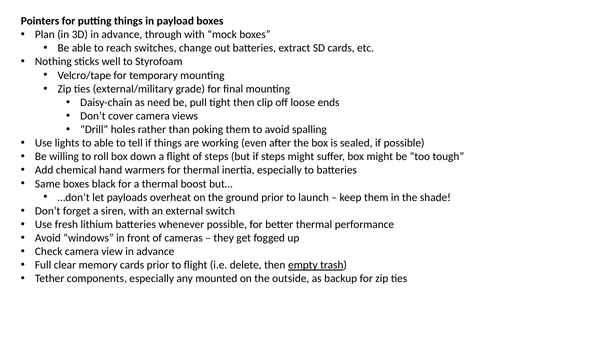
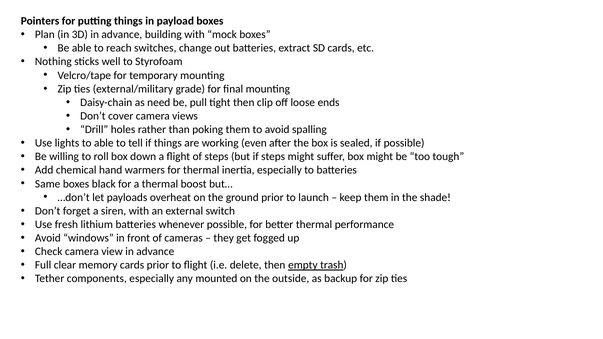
through: through -> building
